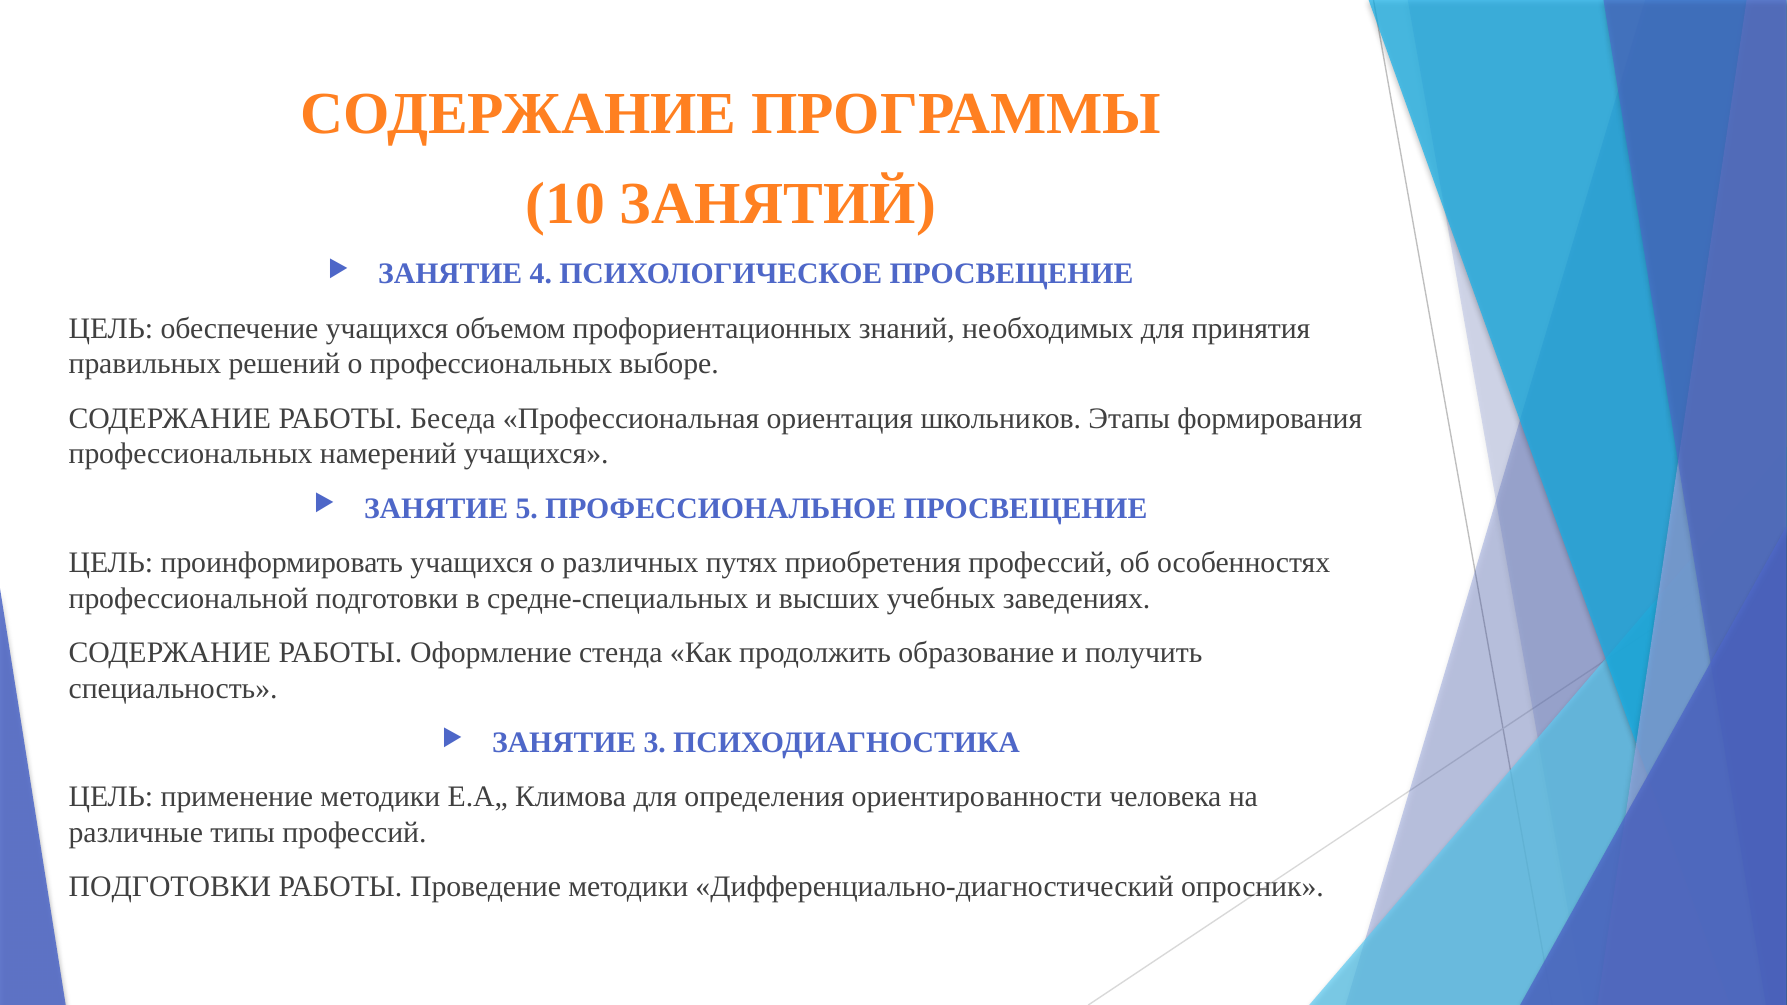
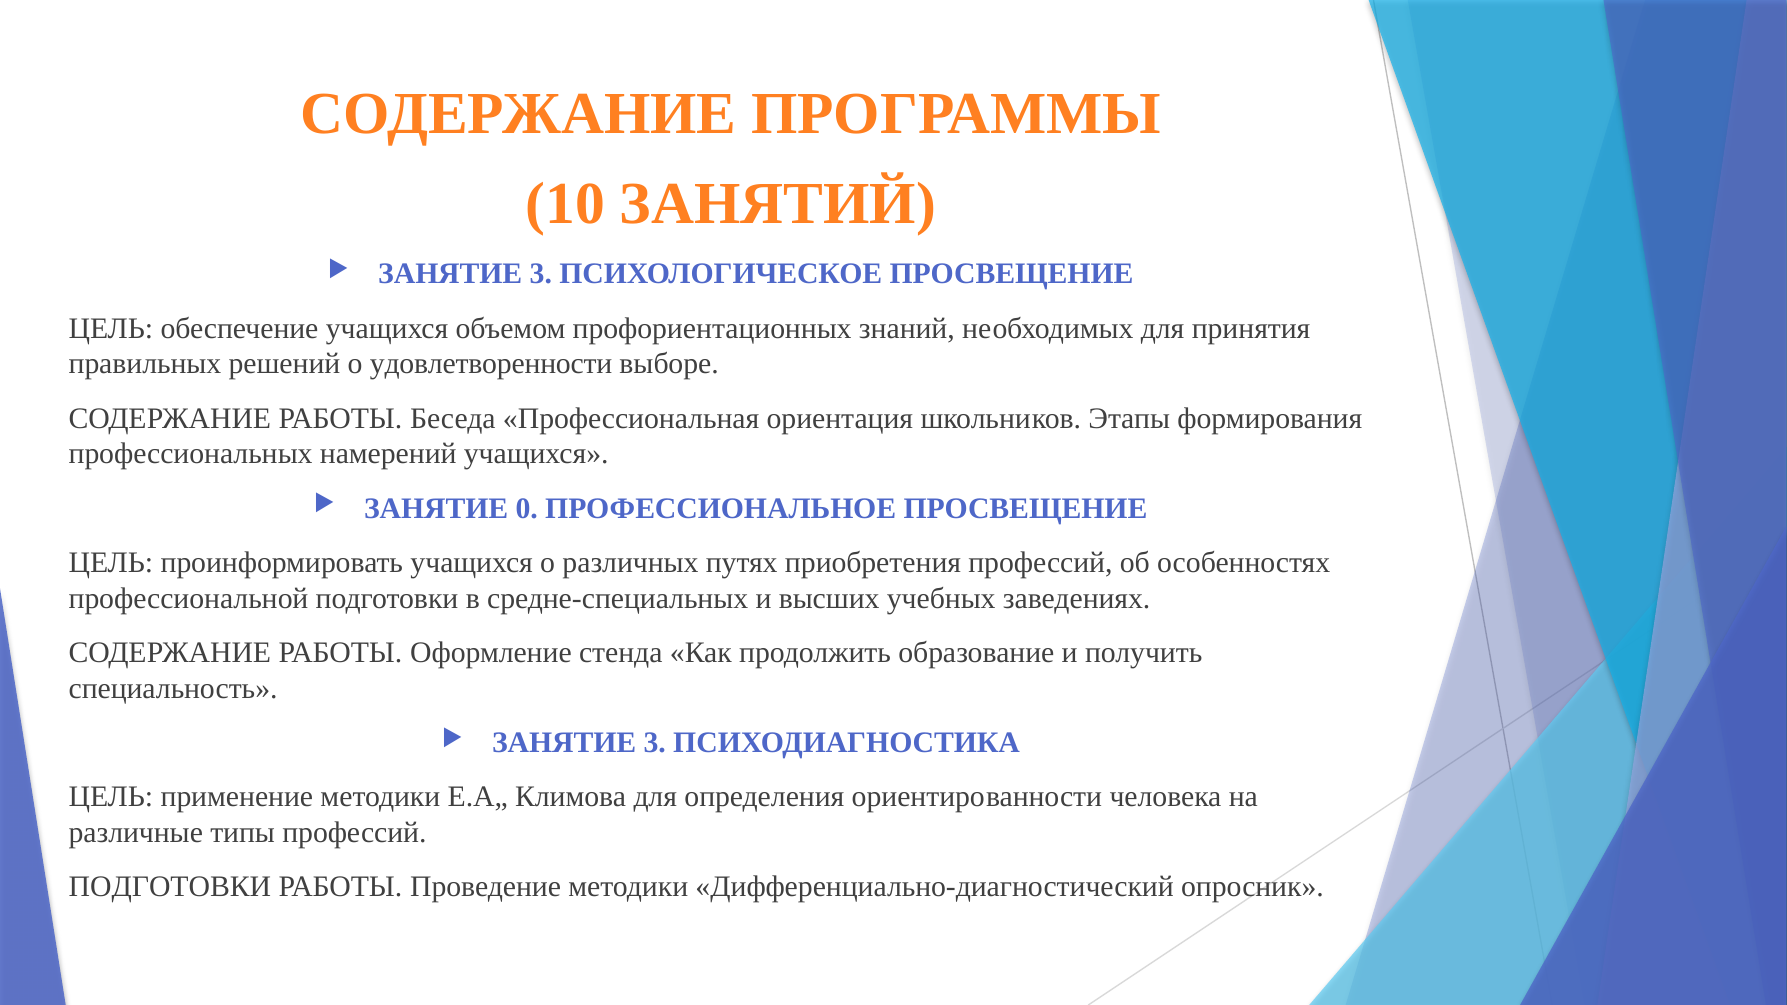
4 at (541, 274): 4 -> 3
о профессиональных: профессиональных -> удовлетворенности
5: 5 -> 0
